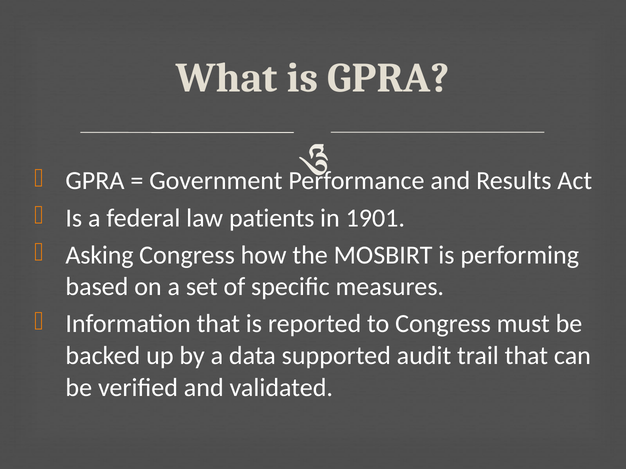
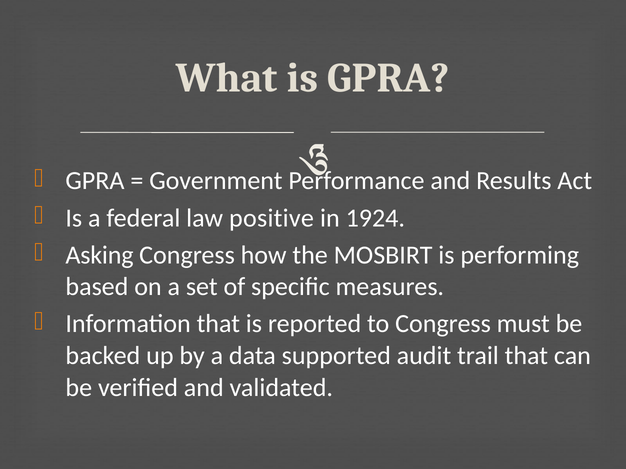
patients: patients -> positive
1901: 1901 -> 1924
